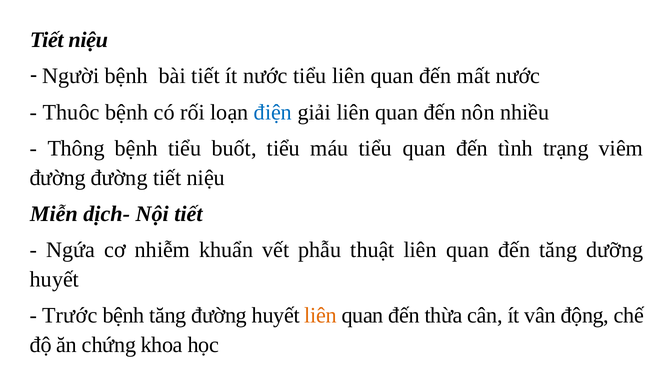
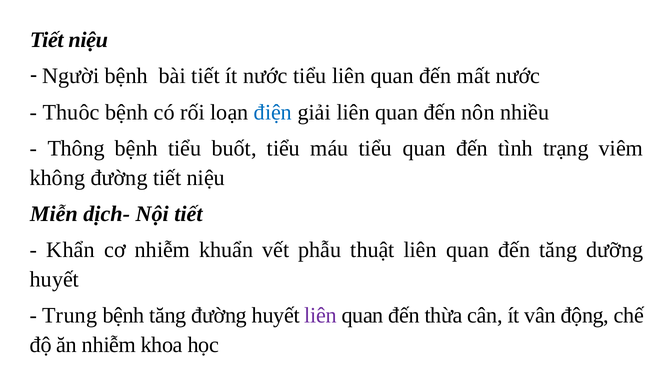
đường at (58, 177): đường -> không
Ngứa: Ngứa -> Khẩn
Trước: Trước -> Trung
liên at (321, 315) colour: orange -> purple
ăn chứng: chứng -> nhiễm
